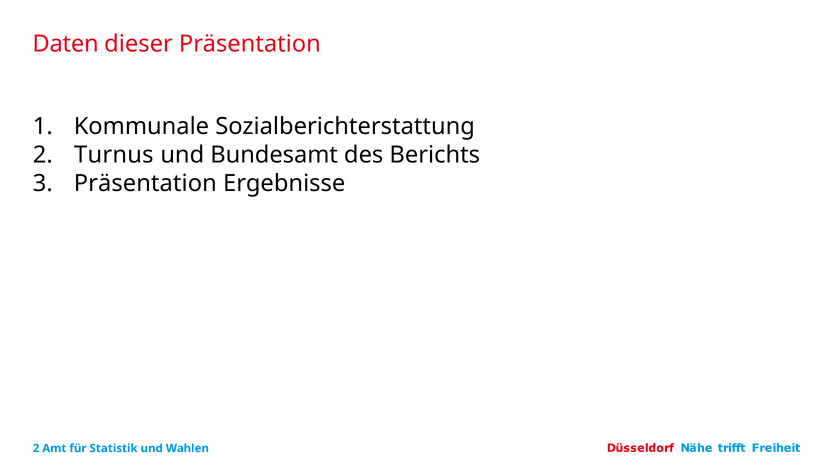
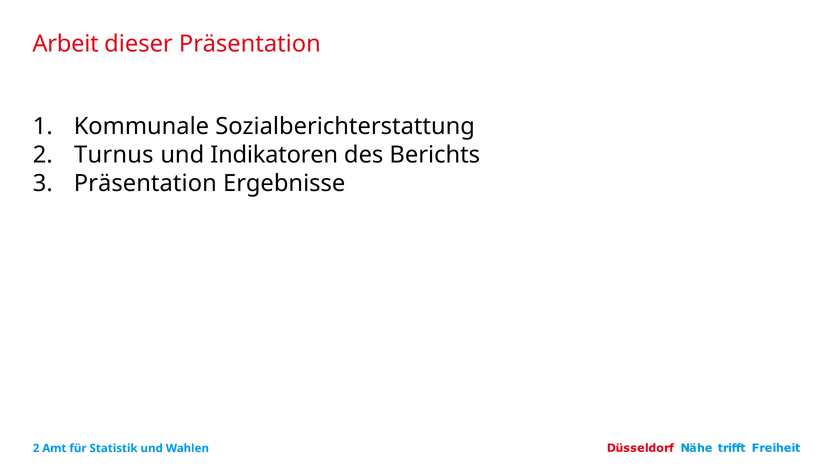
Daten: Daten -> Arbeit
Bundesamt: Bundesamt -> Indikatoren
